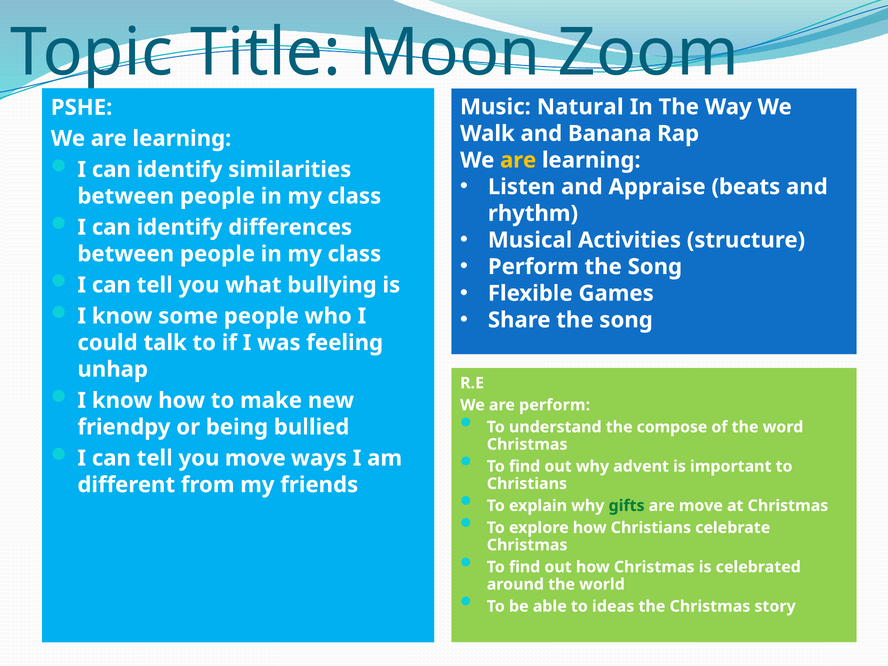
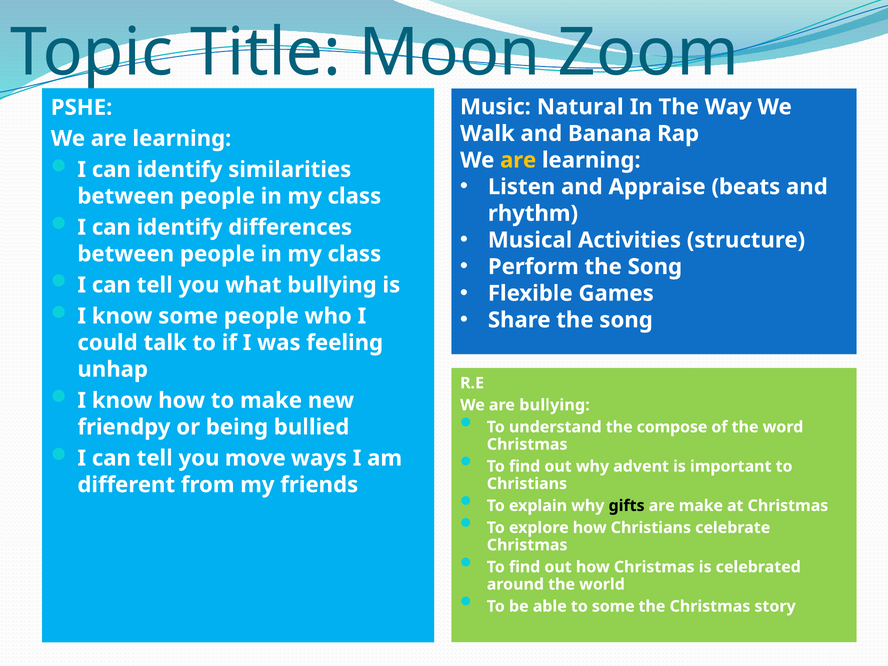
are perform: perform -> bullying
gifts colour: green -> black
are move: move -> make
to ideas: ideas -> some
